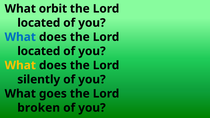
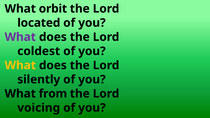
What at (20, 37) colour: blue -> purple
located at (39, 51): located -> coldest
goes: goes -> from
broken: broken -> voicing
